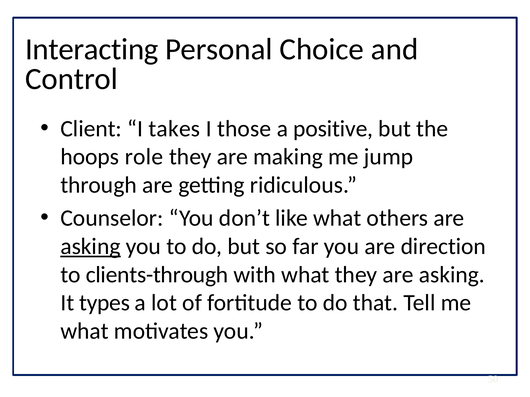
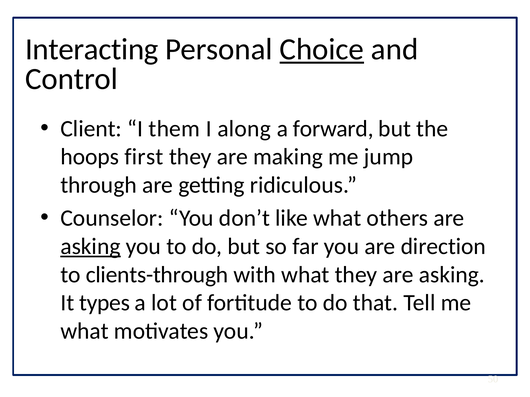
Choice underline: none -> present
takes: takes -> them
those: those -> along
positive: positive -> forward
role: role -> first
